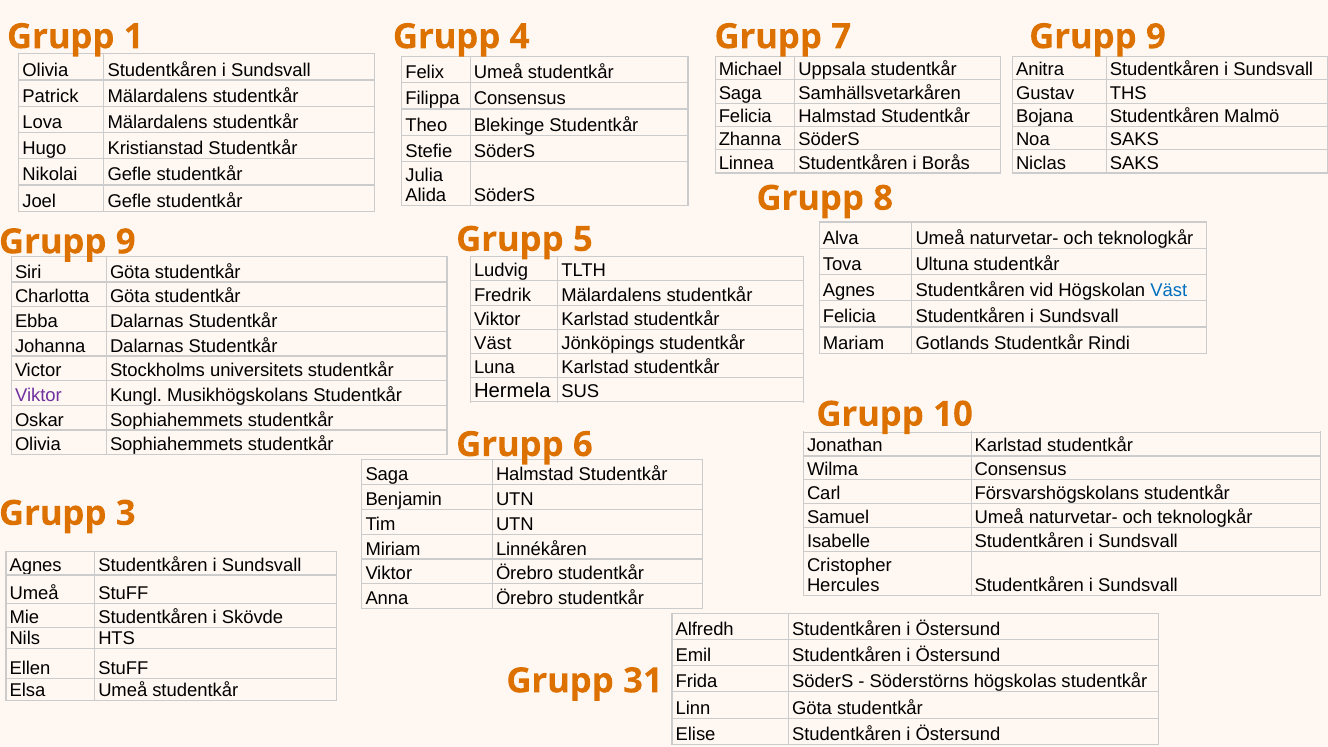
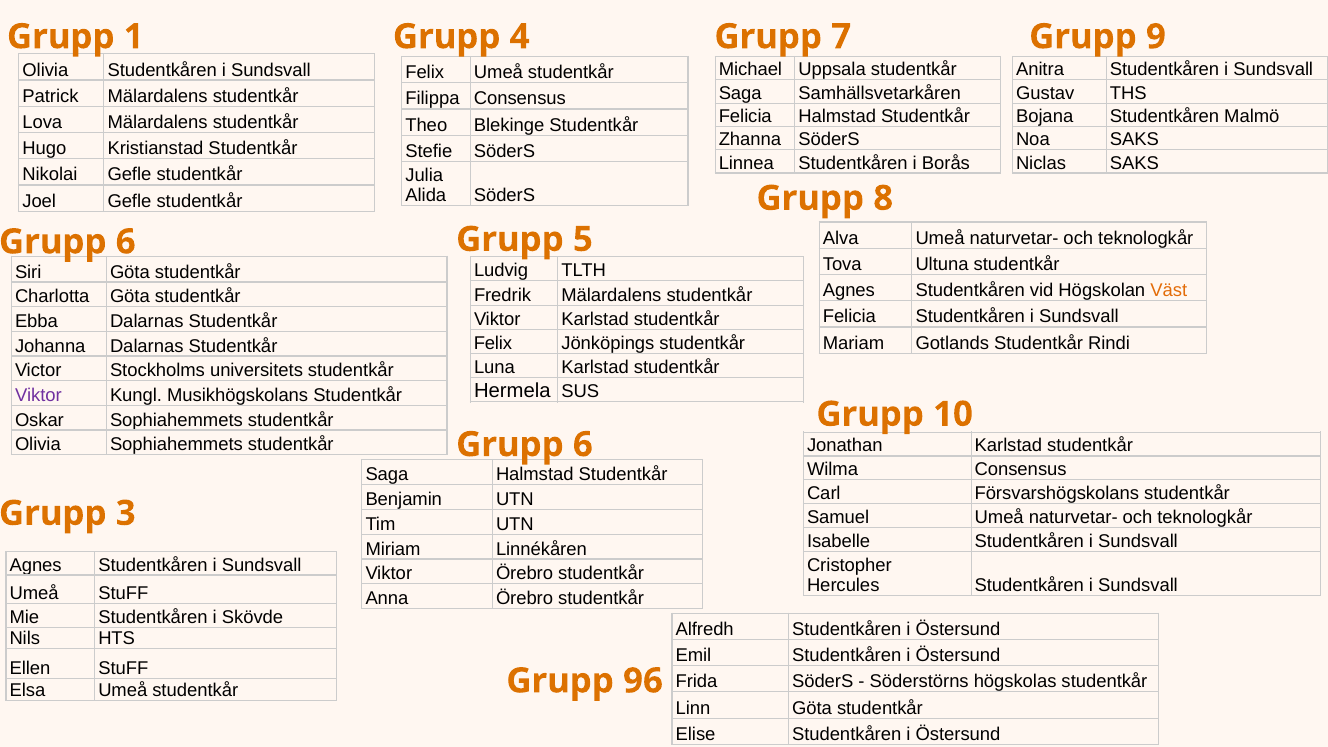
9 at (126, 242): 9 -> 6
Väst at (1169, 291) colour: blue -> orange
Väst at (493, 343): Väst -> Felix
31: 31 -> 96
